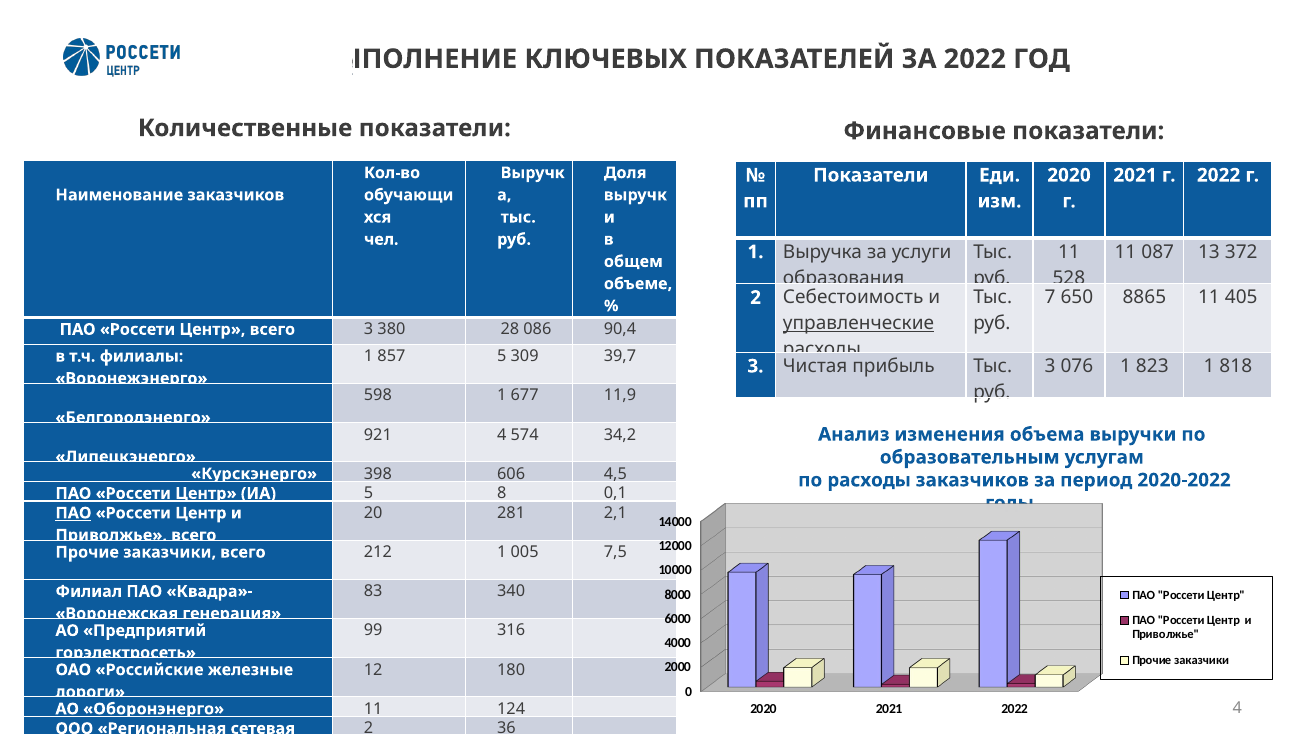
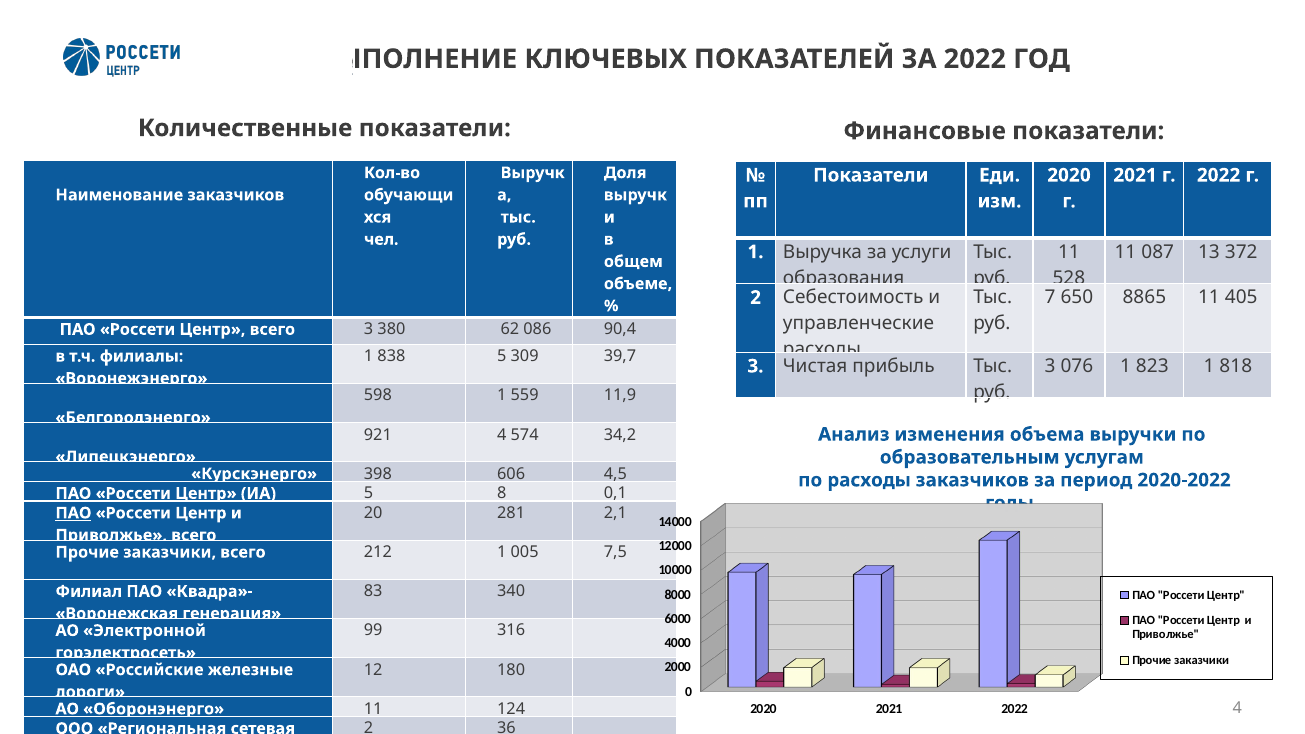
управленческие underline: present -> none
28: 28 -> 62
857: 857 -> 838
677: 677 -> 559
Предприятий: Предприятий -> Электронной
